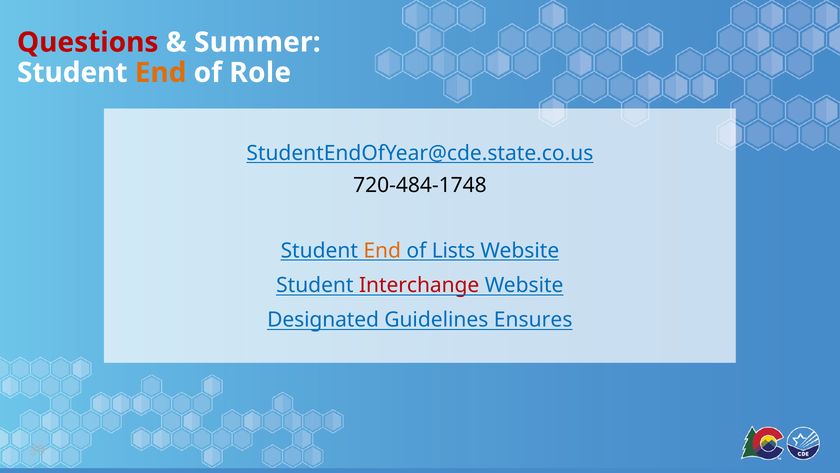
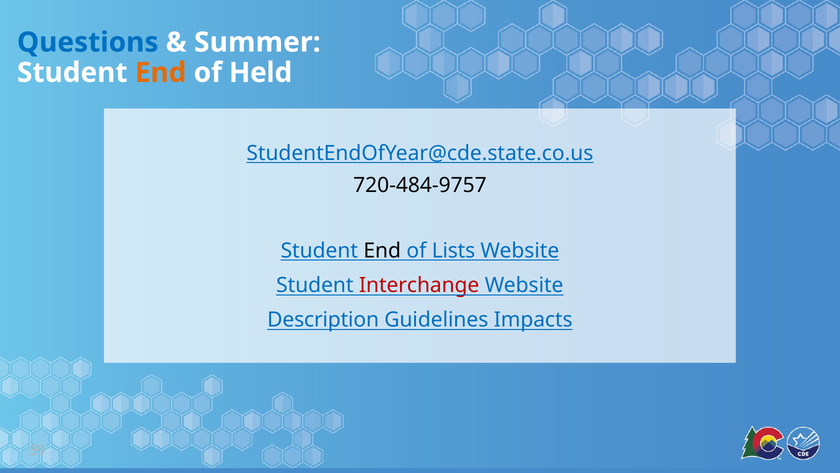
Questions colour: red -> blue
Role: Role -> Held
720-484-1748: 720-484-1748 -> 720-484-9757
End at (382, 250) colour: orange -> black
Designated: Designated -> Description
Ensures: Ensures -> Impacts
